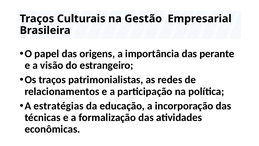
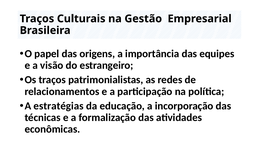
perante: perante -> equipes
